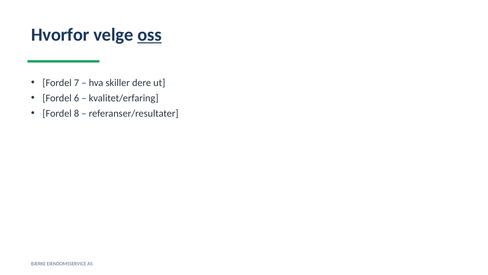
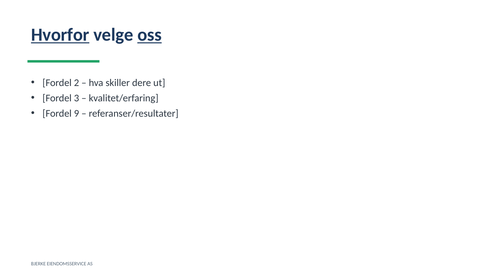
Hvorfor underline: none -> present
7: 7 -> 2
6: 6 -> 3
8: 8 -> 9
